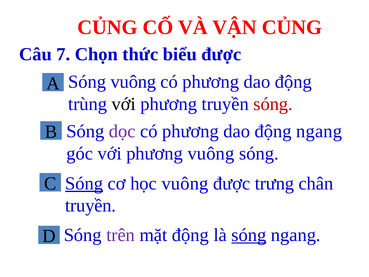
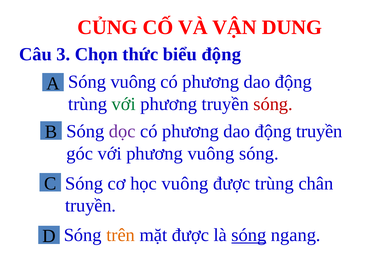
VẬN CỦNG: CỦNG -> DUNG
7: 7 -> 3
biểu được: được -> động
với at (124, 104) colour: black -> green
động ngang: ngang -> truyền
Sóng at (84, 183) underline: present -> none
được trưng: trưng -> trùng
trên colour: purple -> orange
mặt động: động -> được
